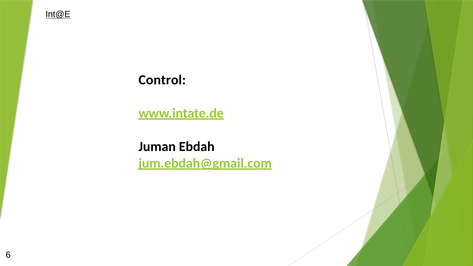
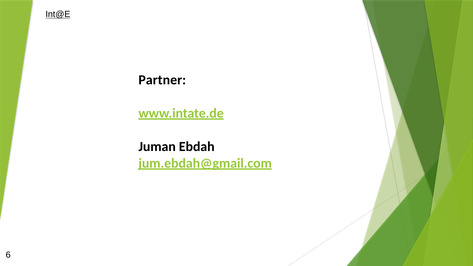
Control: Control -> Partner
